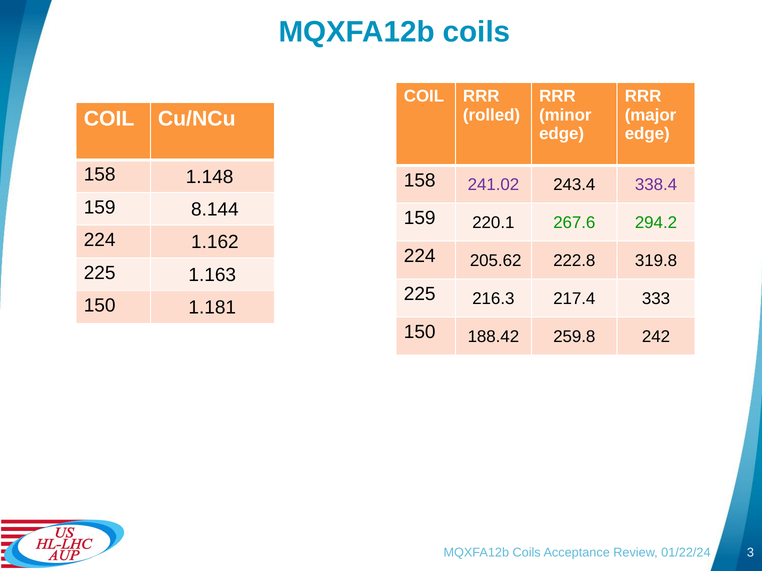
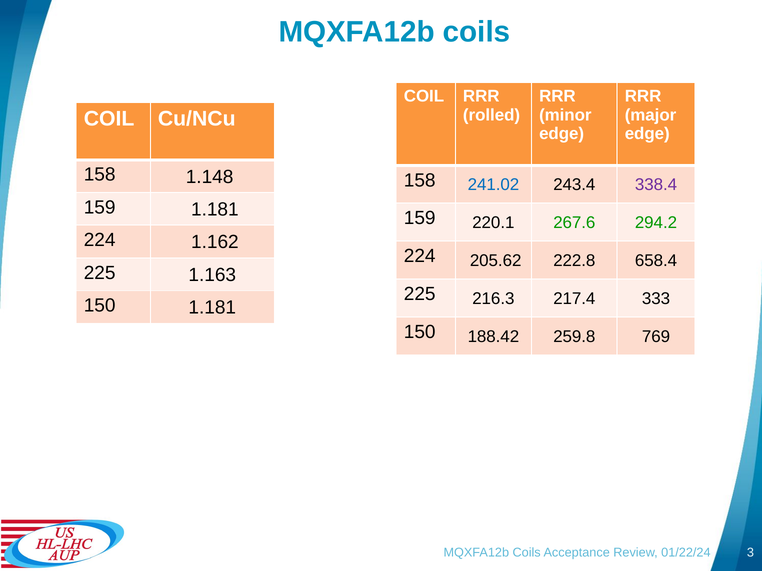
241.02 colour: purple -> blue
159 8.144: 8.144 -> 1.181
319.8: 319.8 -> 658.4
242: 242 -> 769
